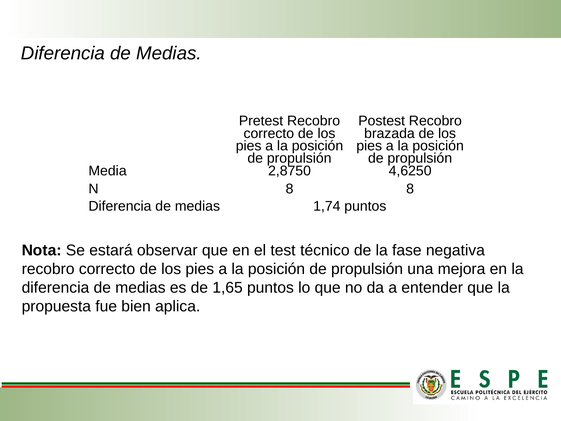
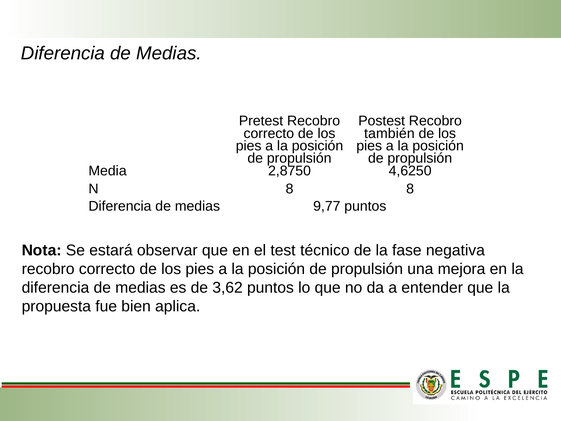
brazada: brazada -> también
1,74: 1,74 -> 9,77
1,65: 1,65 -> 3,62
